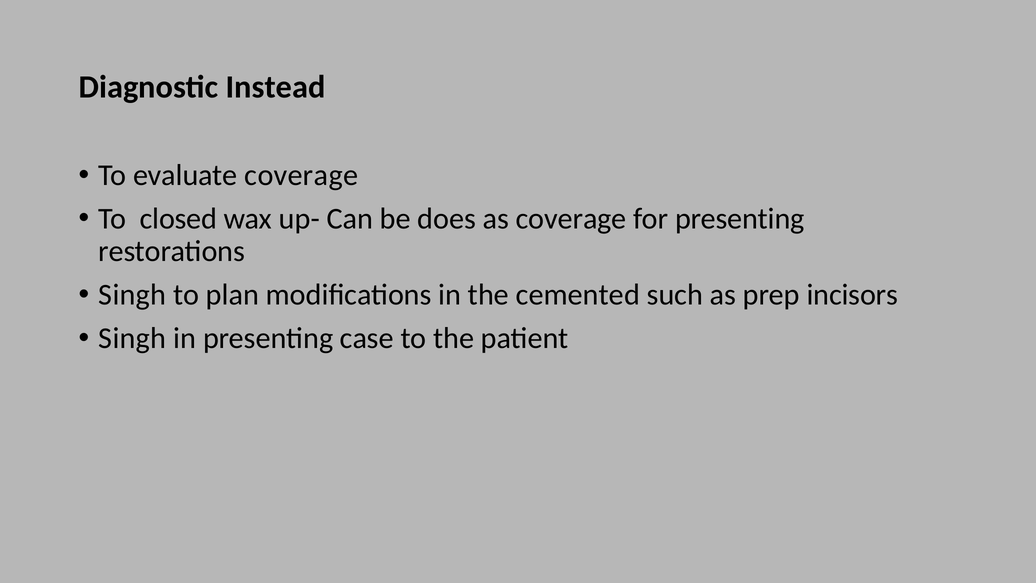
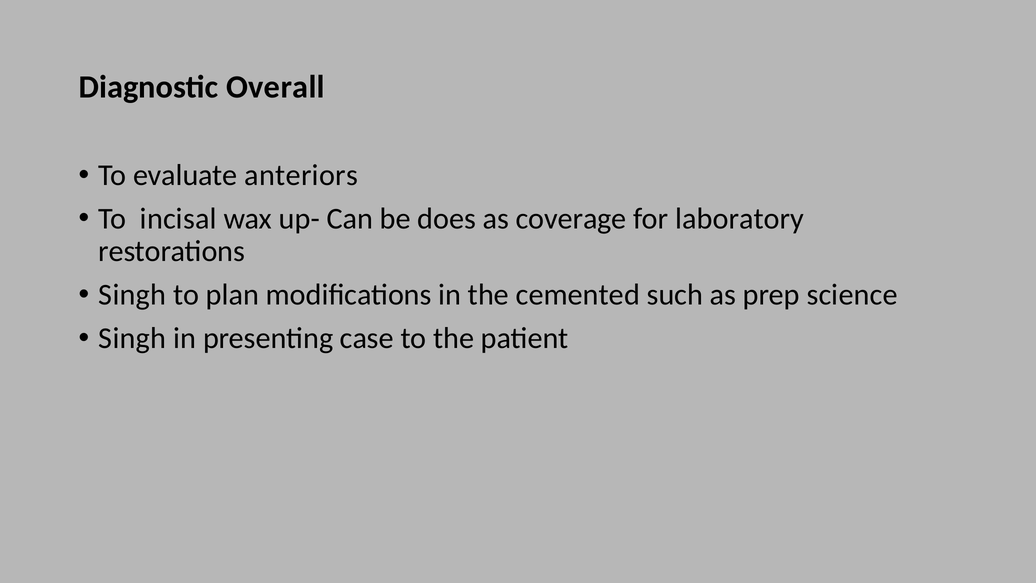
Instead: Instead -> Overall
evaluate coverage: coverage -> anteriors
closed: closed -> incisal
for presenting: presenting -> laboratory
incisors: incisors -> science
